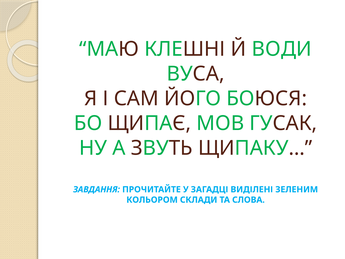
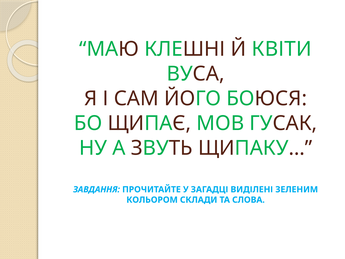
ВОДИ: ВОДИ -> КВІТИ
